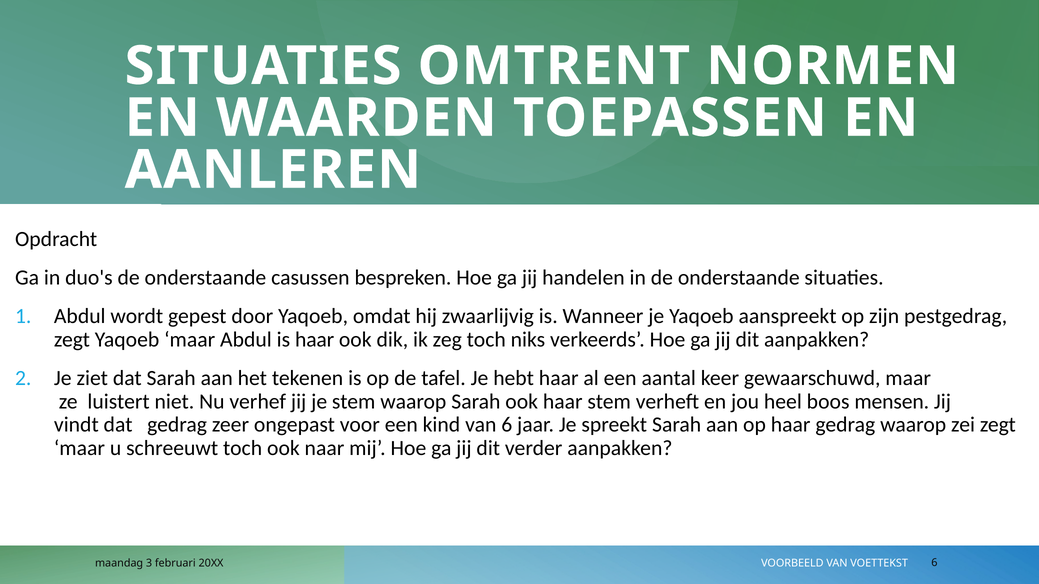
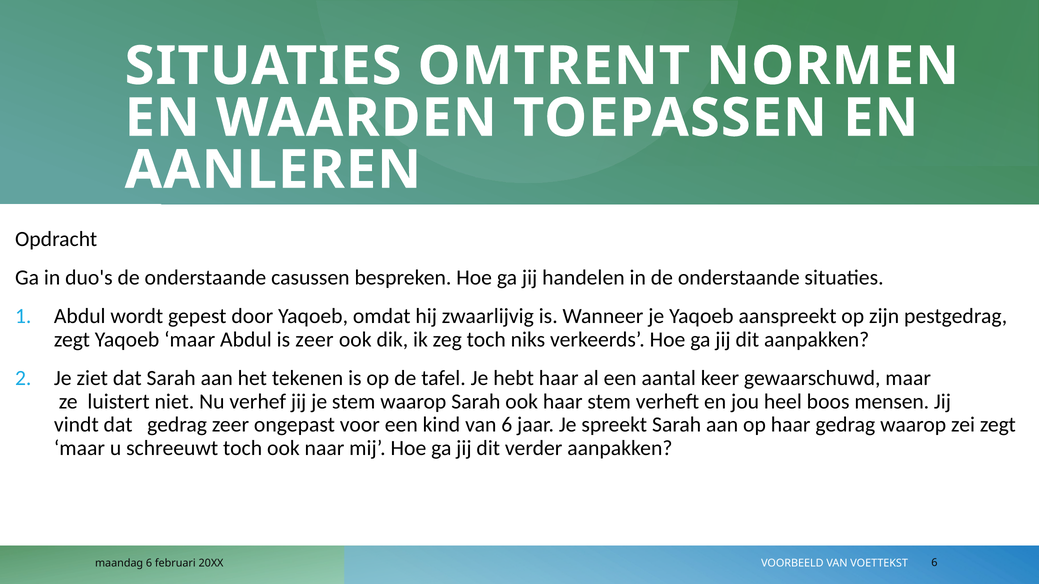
is haar: haar -> zeer
maandag 3: 3 -> 6
